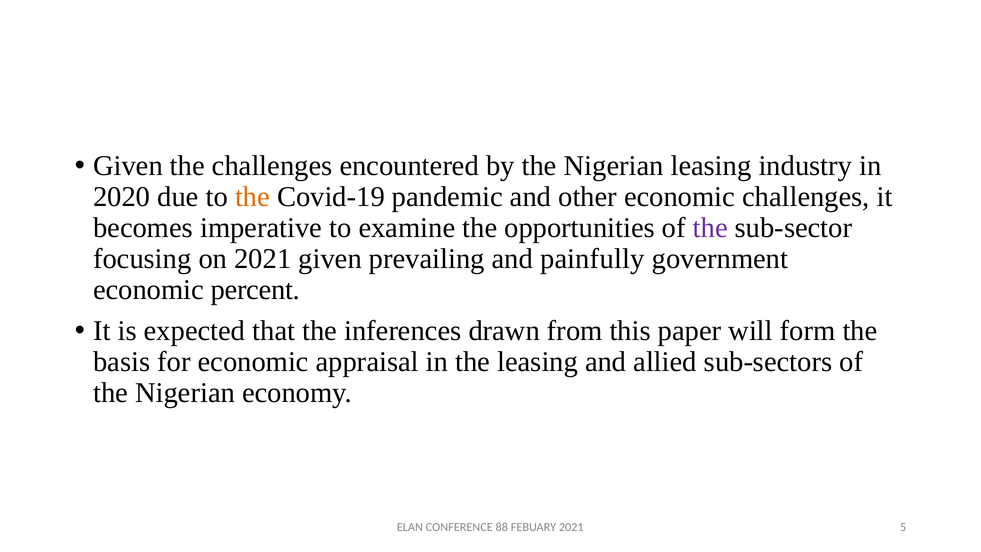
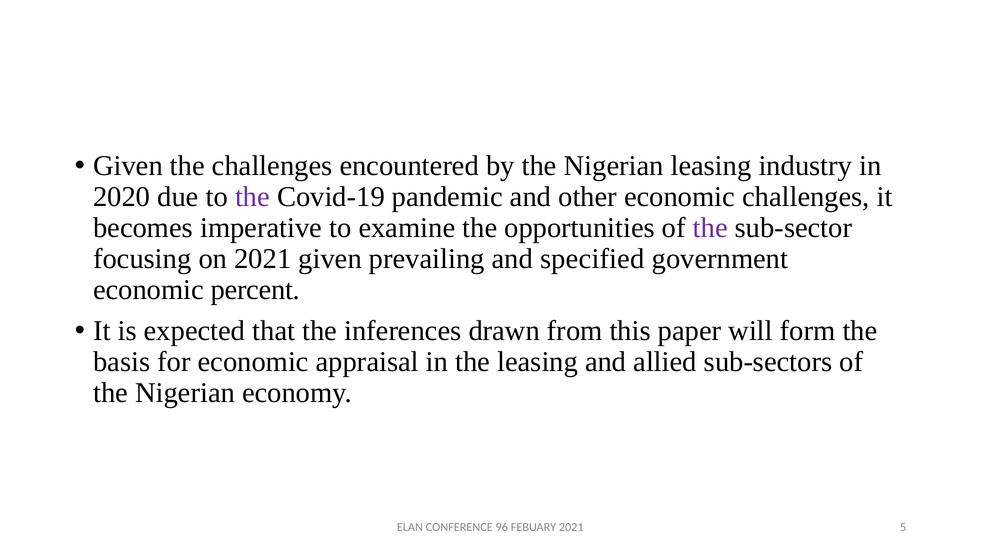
the at (252, 197) colour: orange -> purple
painfully: painfully -> specified
88: 88 -> 96
